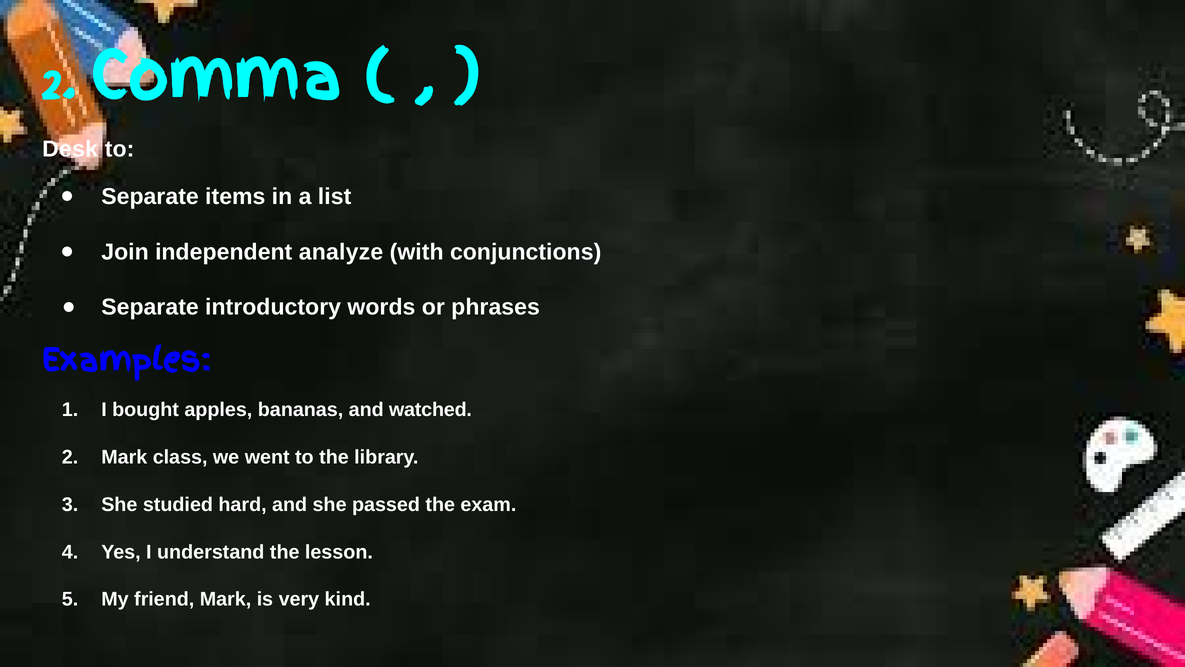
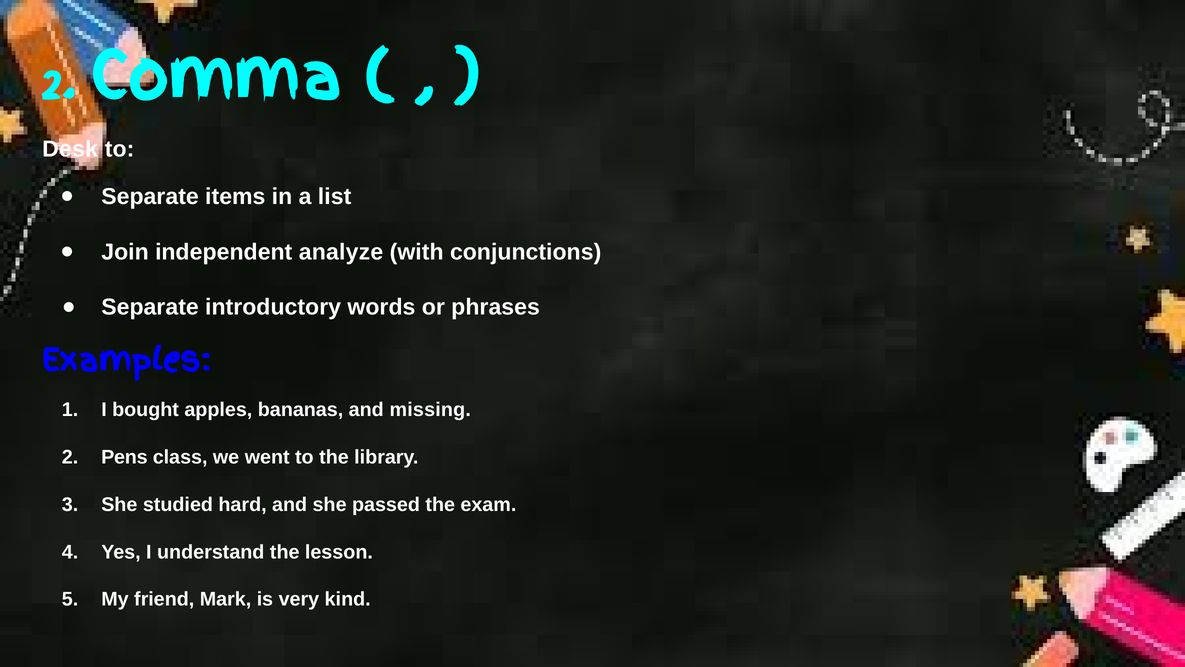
watched: watched -> missing
2 Mark: Mark -> Pens
